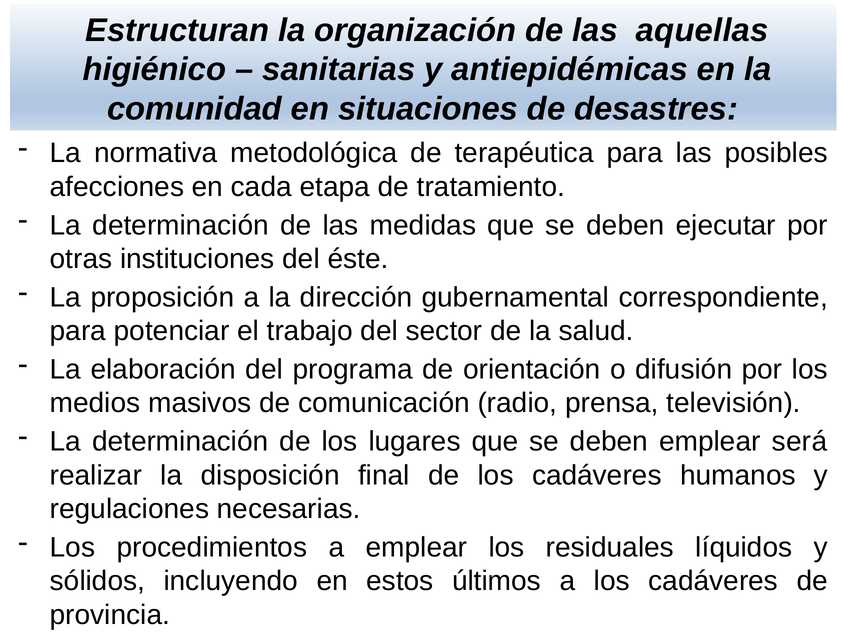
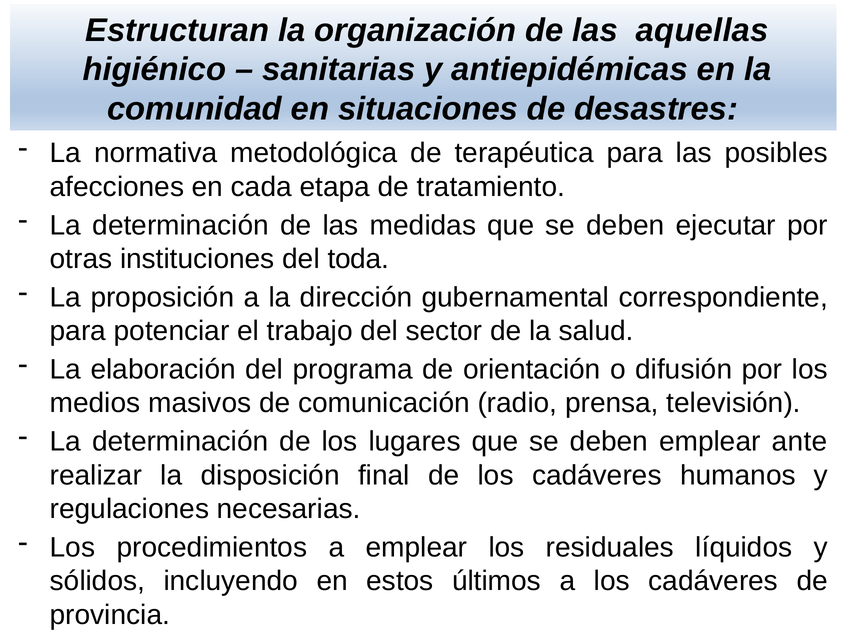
éste: éste -> toda
será: será -> ante
